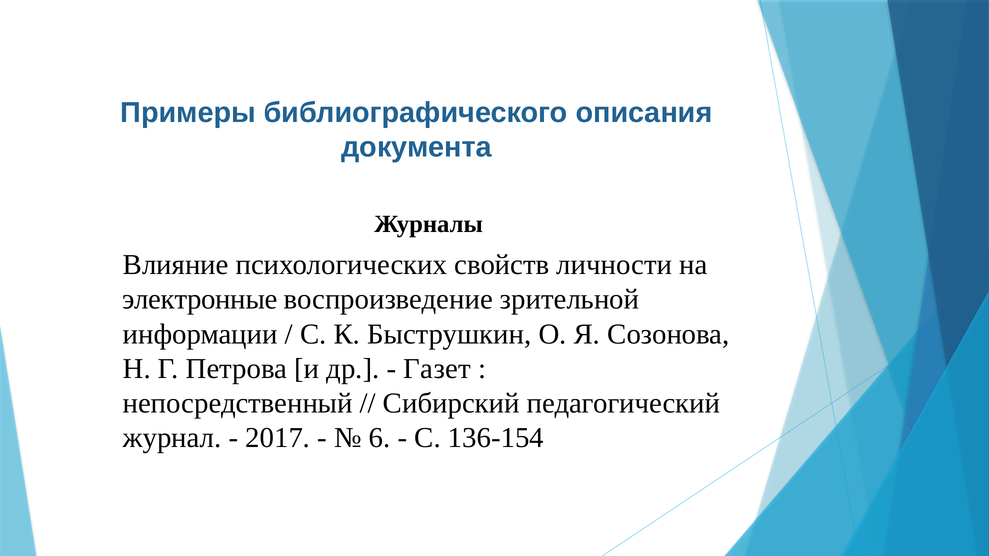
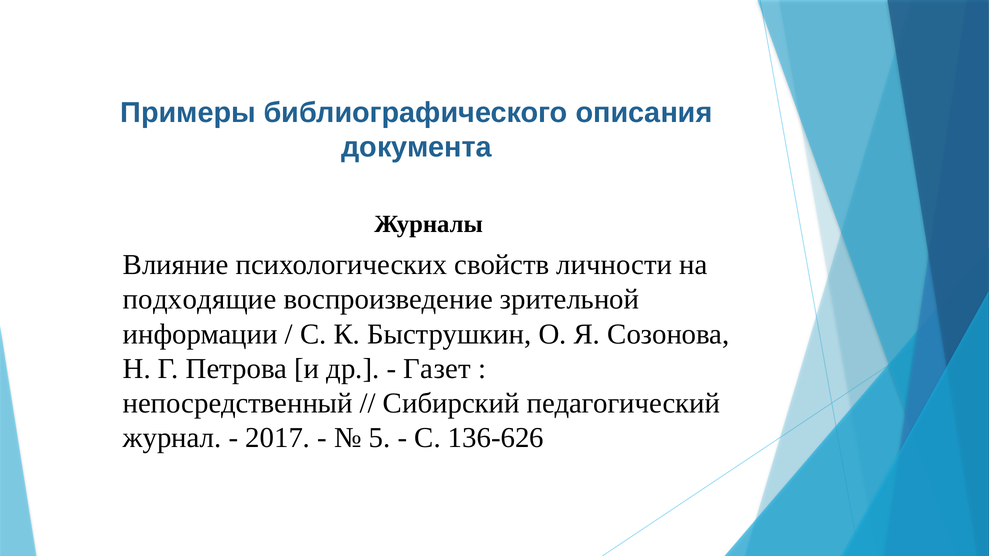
электронные: электронные -> подходящие
6: 6 -> 5
136-154: 136-154 -> 136-626
